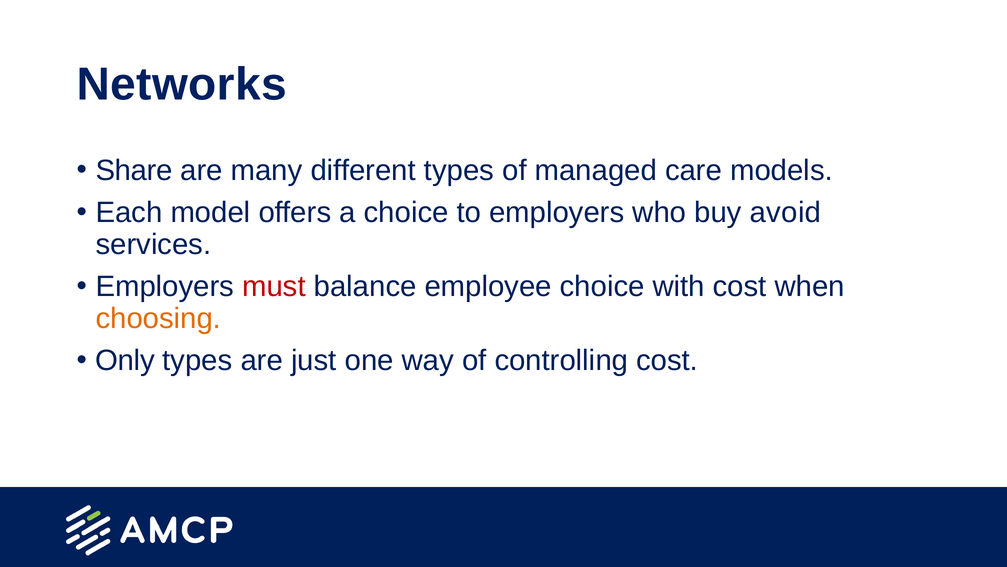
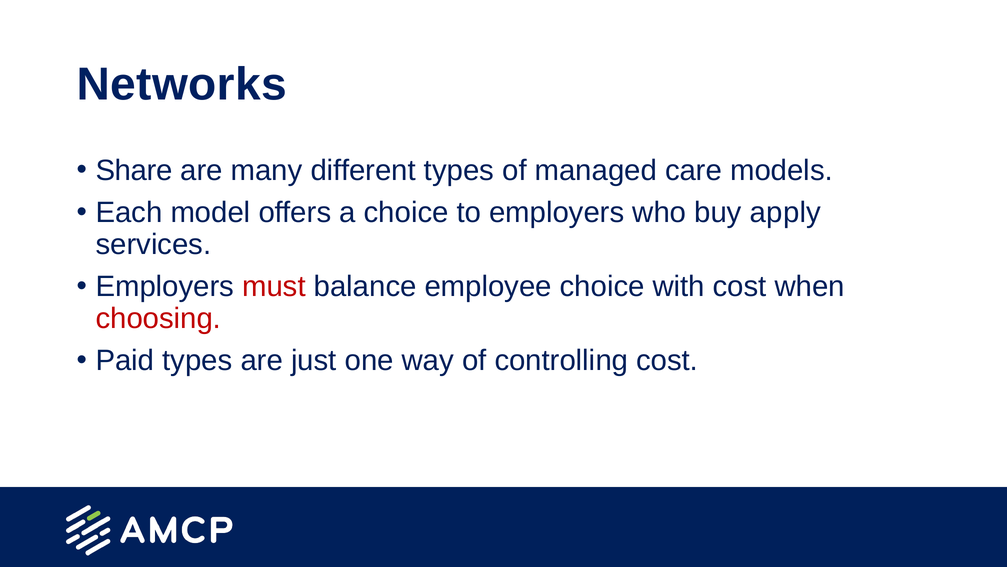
avoid: avoid -> apply
choosing colour: orange -> red
Only: Only -> Paid
